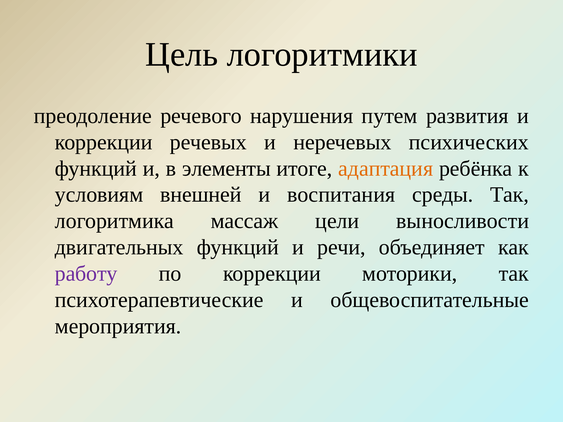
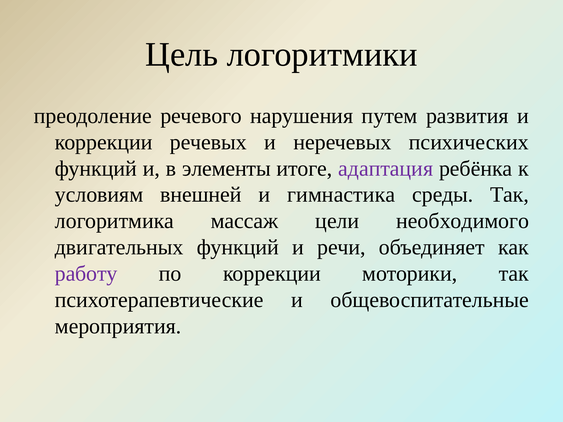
адаптация colour: orange -> purple
воспитания: воспитания -> гимнастика
выносливости: выносливости -> необходимого
